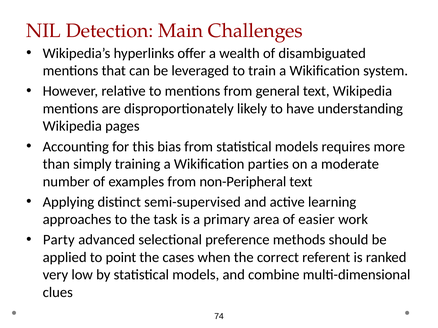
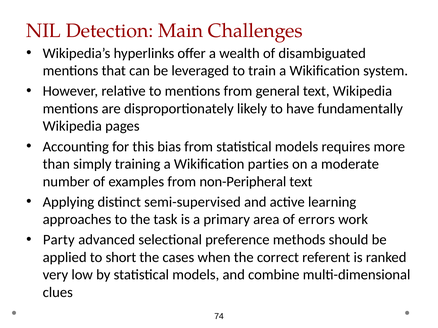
understanding: understanding -> fundamentally
easier: easier -> errors
point: point -> short
